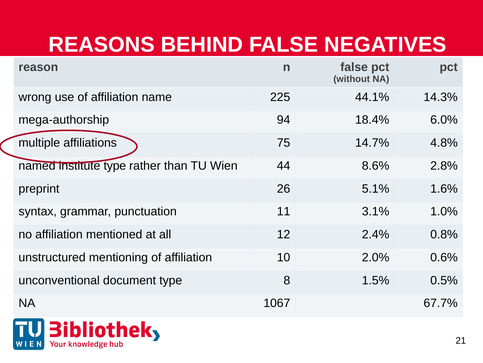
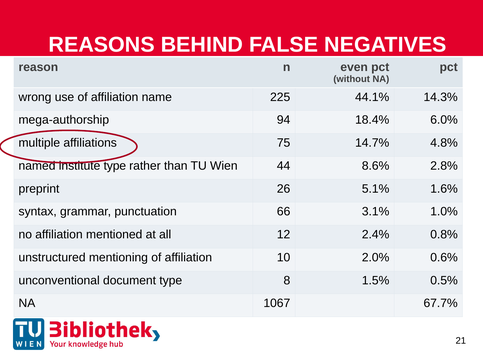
n false: false -> even
11: 11 -> 66
